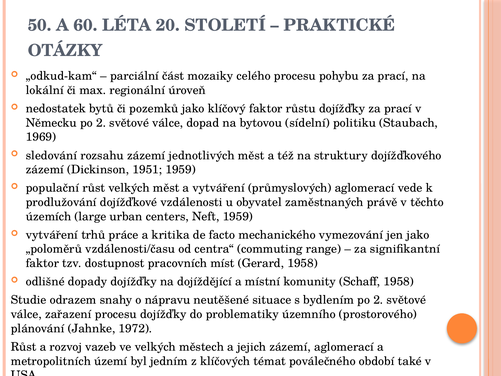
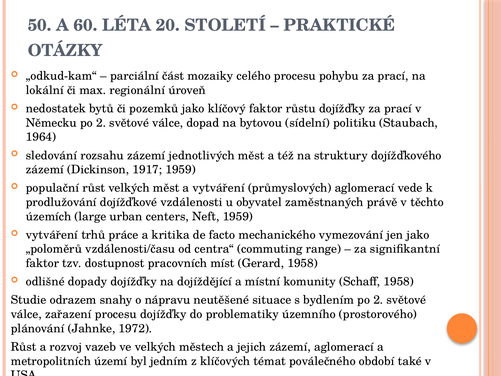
1969: 1969 -> 1964
1951: 1951 -> 1917
